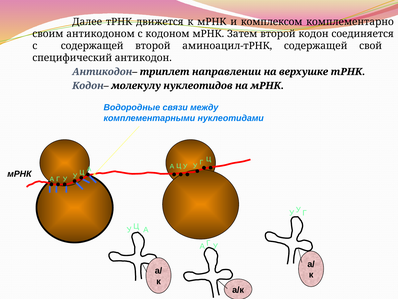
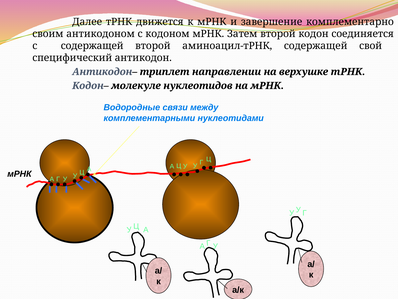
комплексом: комплексом -> завершение
молекулу: молекулу -> молекуле
